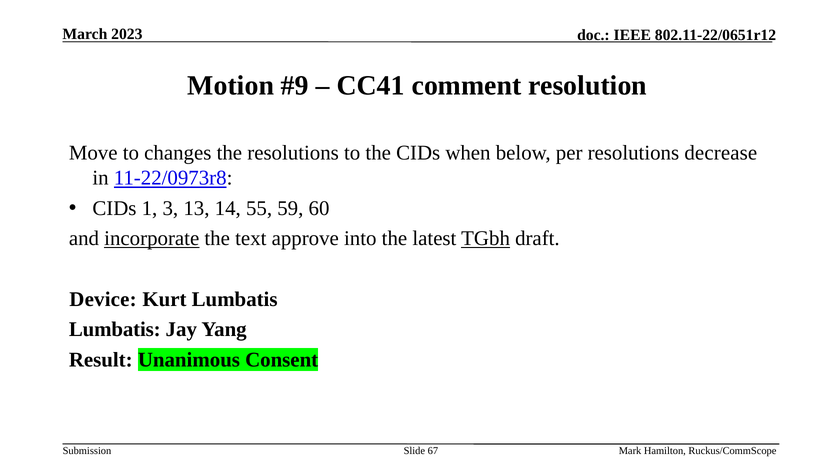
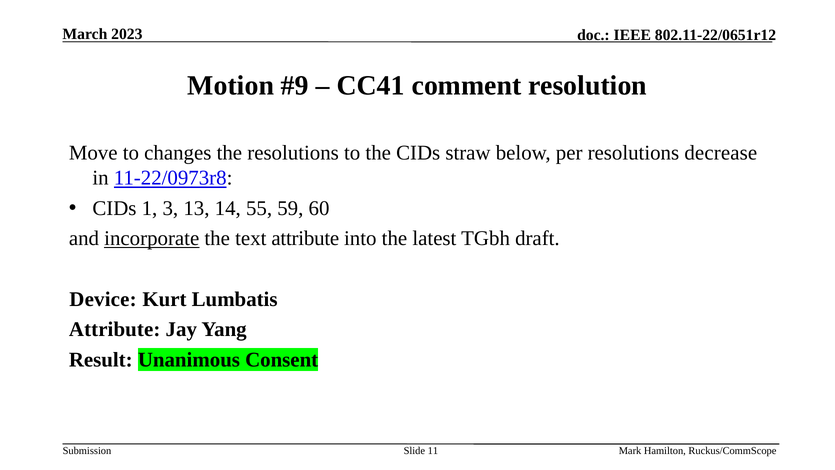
when: when -> straw
text approve: approve -> attribute
TGbh underline: present -> none
Lumbatis at (115, 329): Lumbatis -> Attribute
67: 67 -> 11
